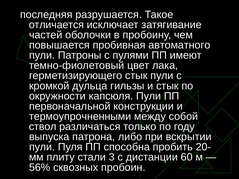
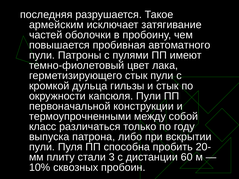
отличается: отличается -> армейским
ствол: ствол -> класс
56%: 56% -> 10%
